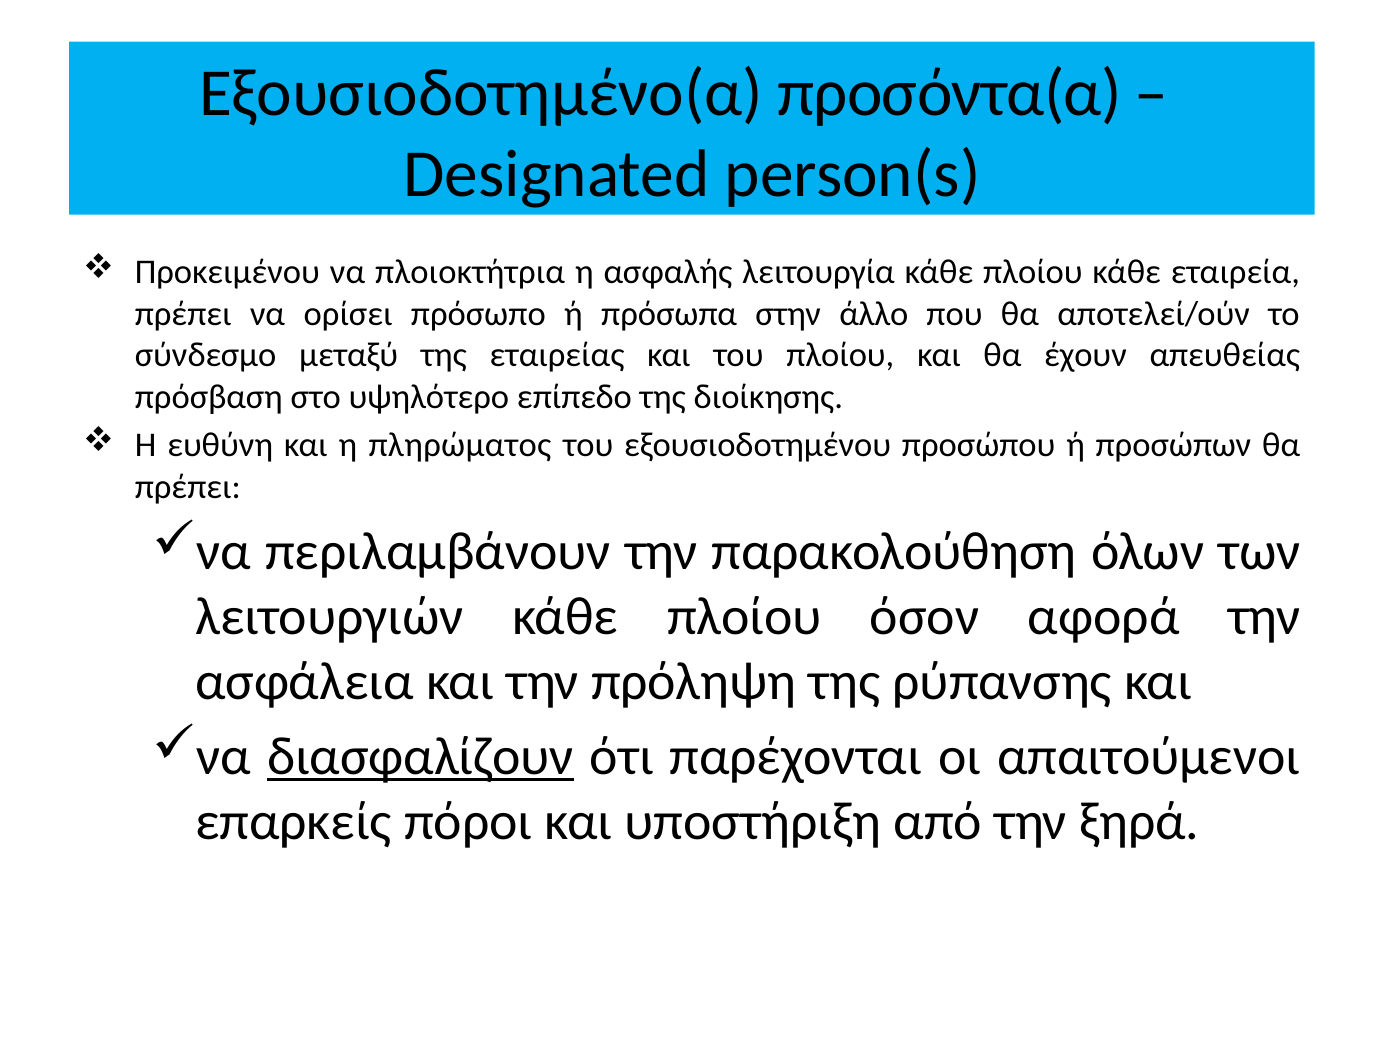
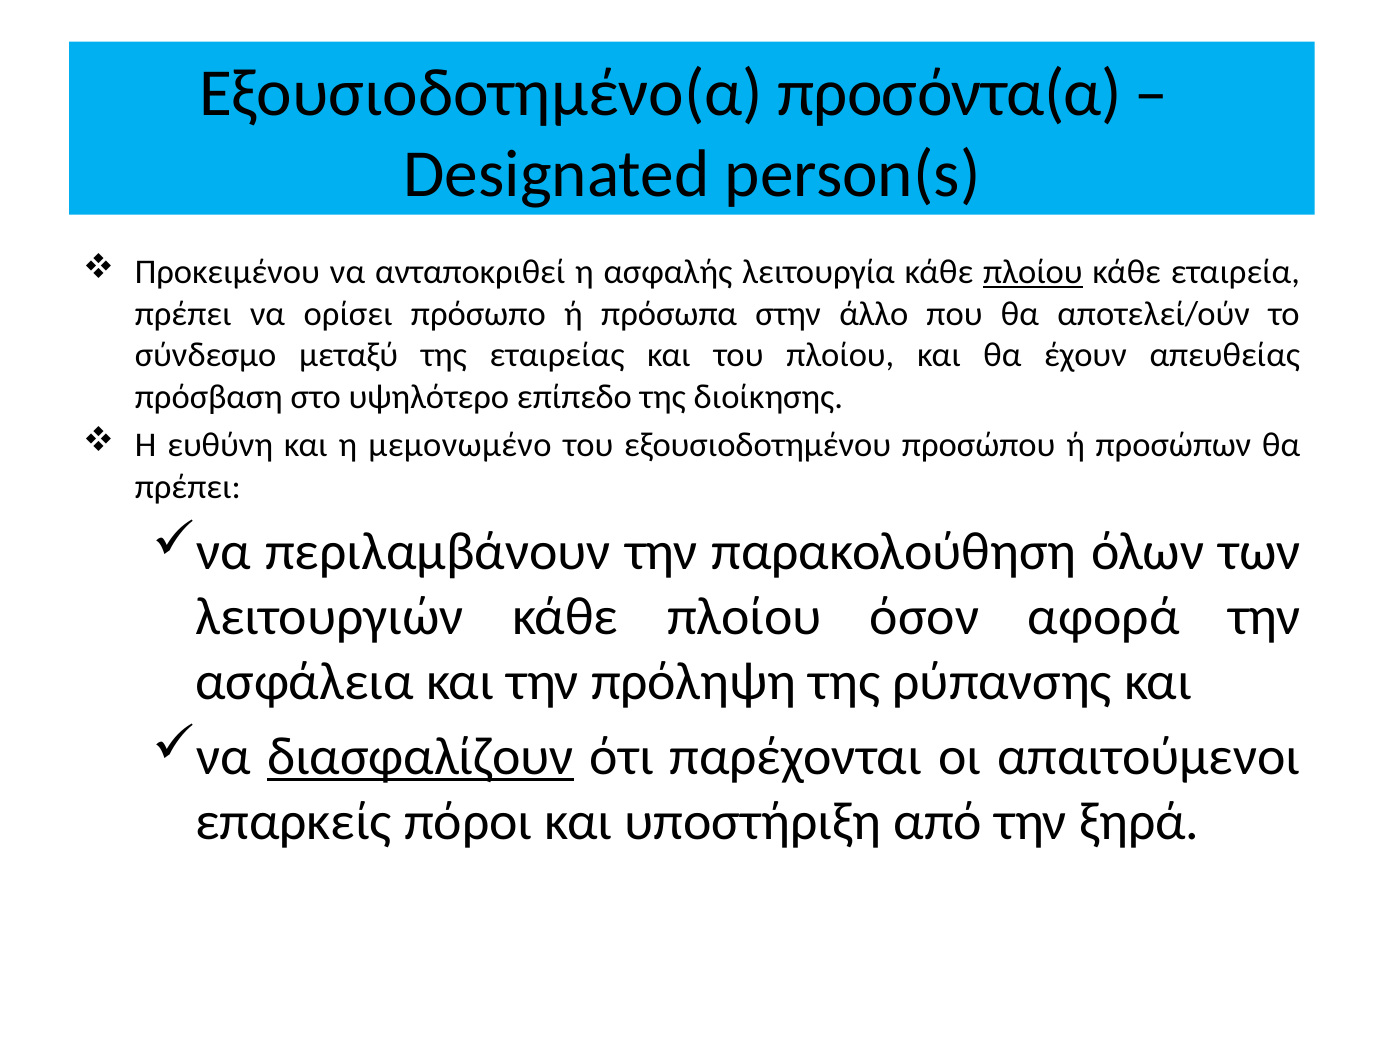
πλοιοκτήτρια: πλοιοκτήτρια -> ανταποκριθεί
πλοίου at (1033, 272) underline: none -> present
πληρώματος: πληρώματος -> μεμονωμένο
